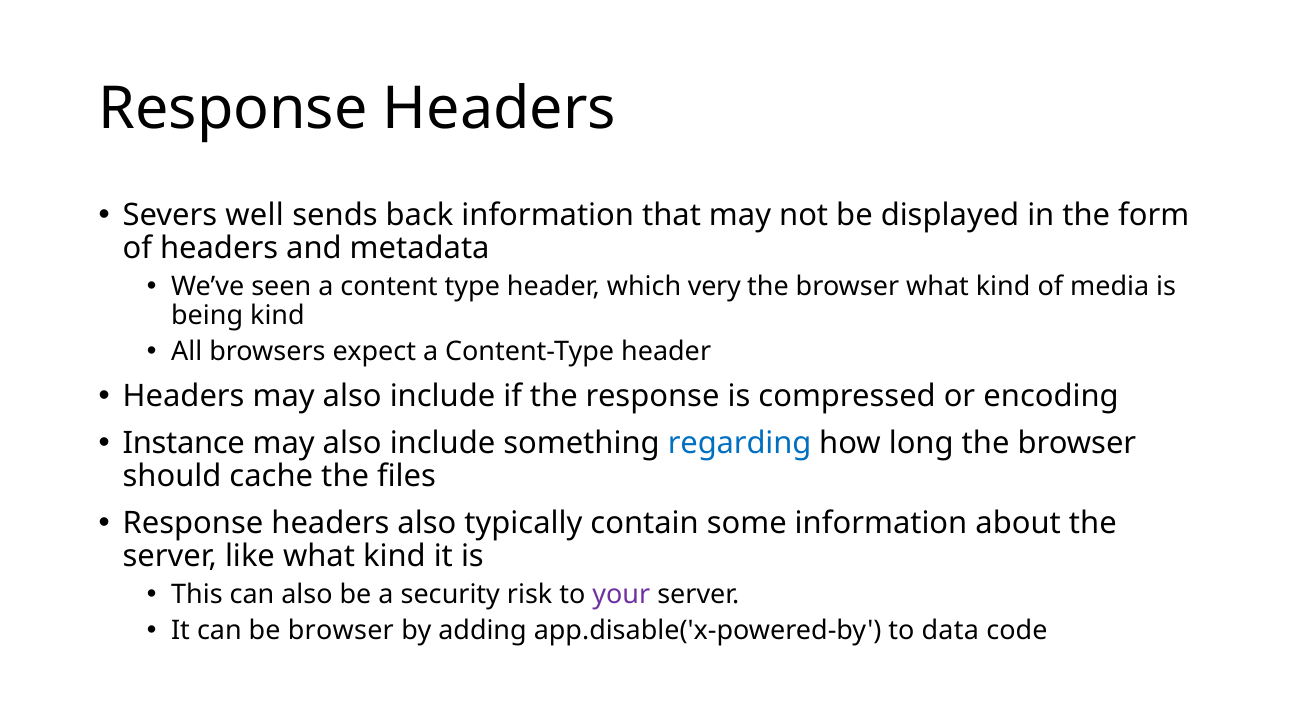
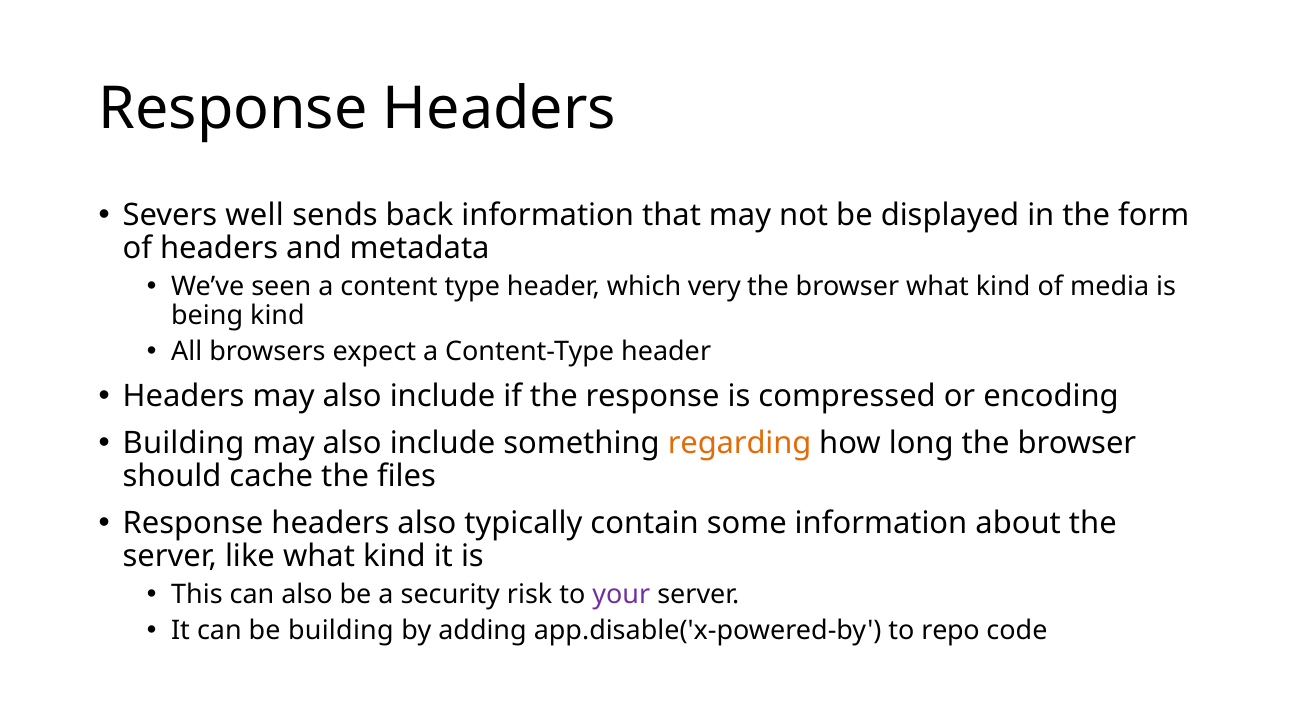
Instance at (184, 443): Instance -> Building
regarding colour: blue -> orange
be browser: browser -> building
data: data -> repo
